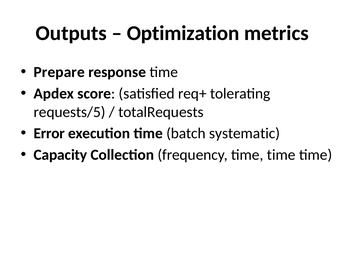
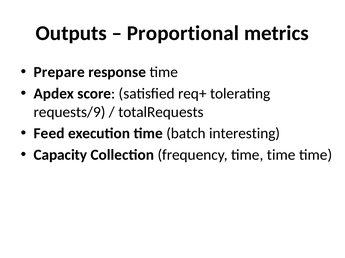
Optimization: Optimization -> Proportional
requests/5: requests/5 -> requests/9
Error: Error -> Feed
systematic: systematic -> interesting
